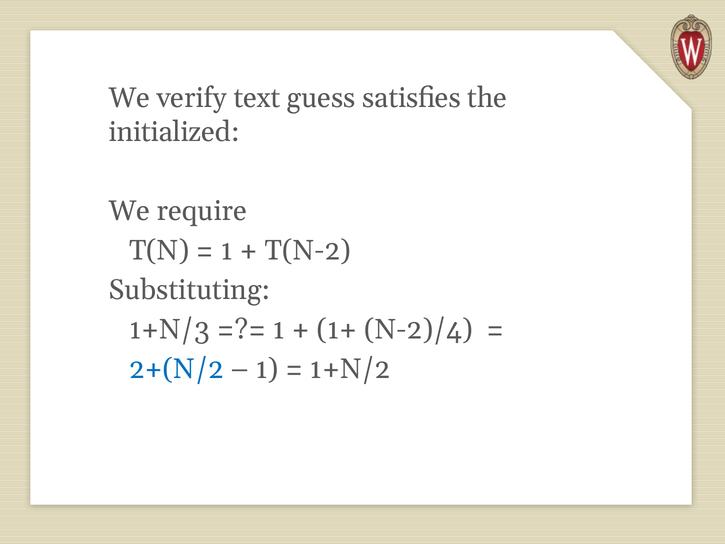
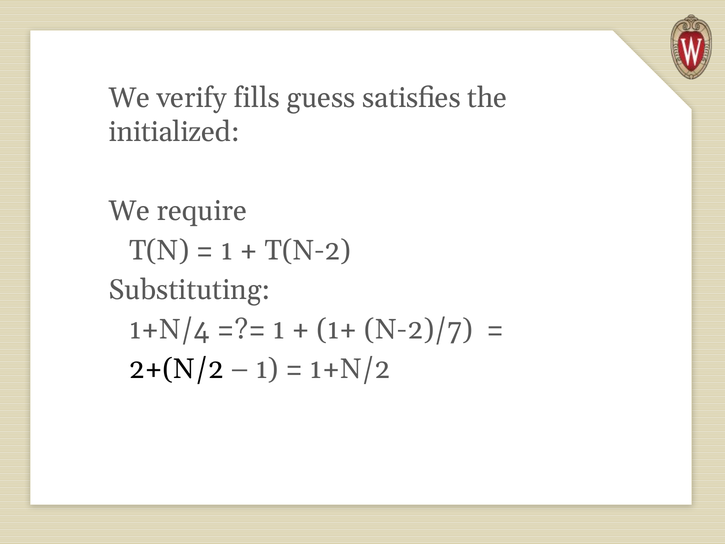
text: text -> fills
1+N/3: 1+N/3 -> 1+N/4
N-2)/4: N-2)/4 -> N-2)/7
2+(N/2 colour: blue -> black
